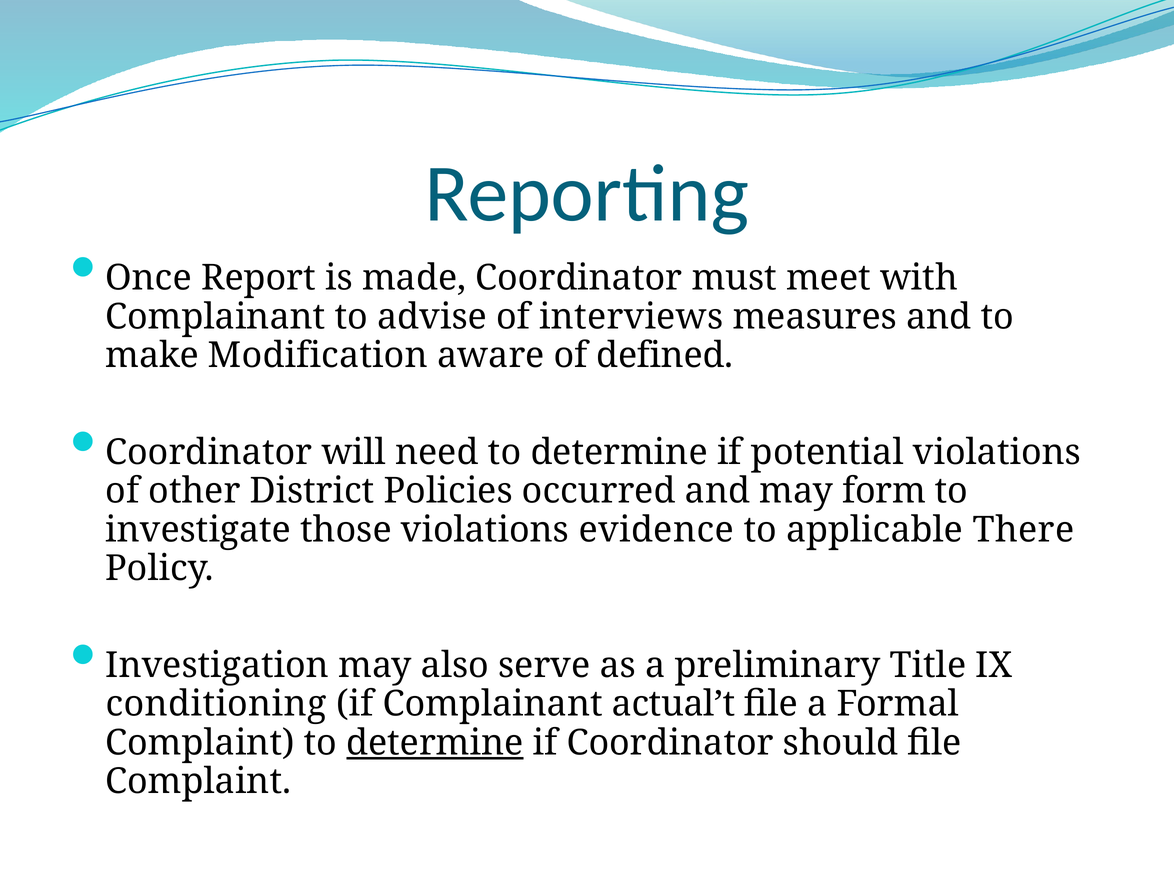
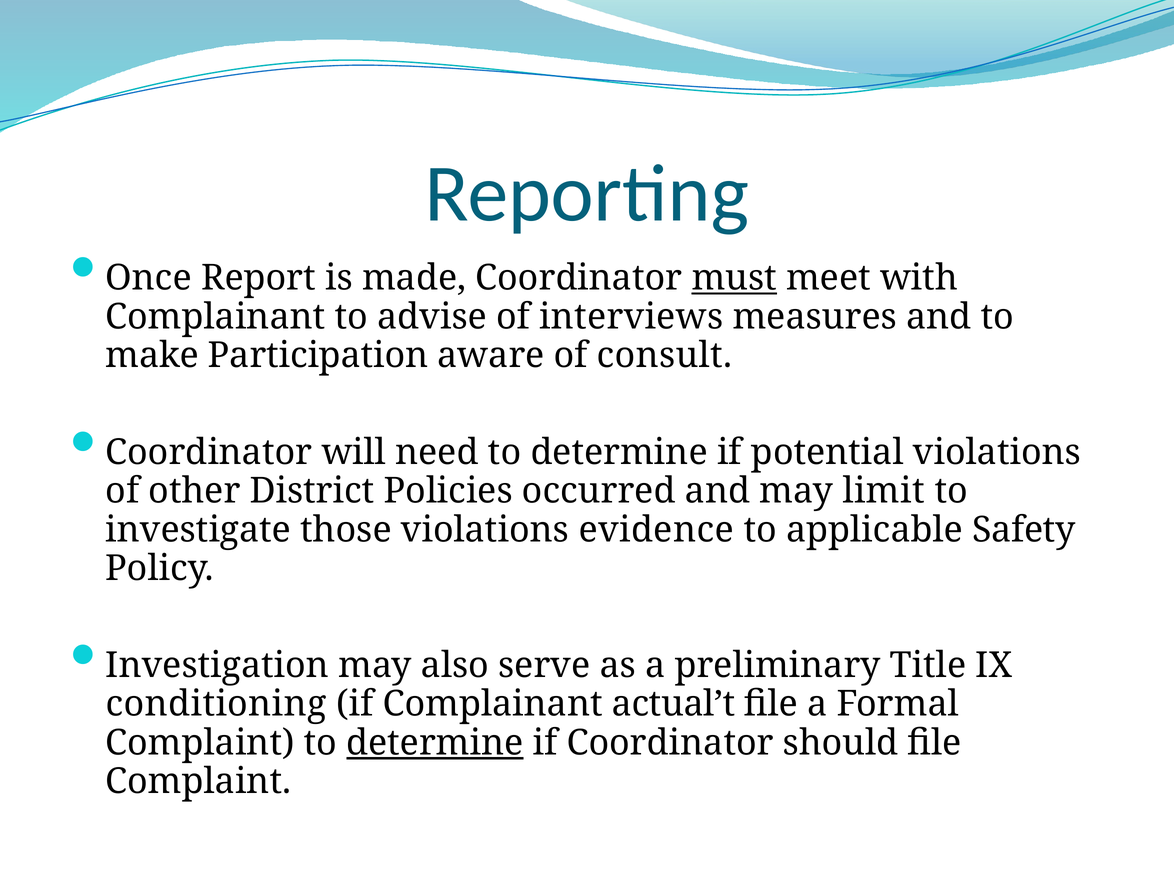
must underline: none -> present
Modification: Modification -> Participation
defined: defined -> consult
form: form -> limit
There: There -> Safety
